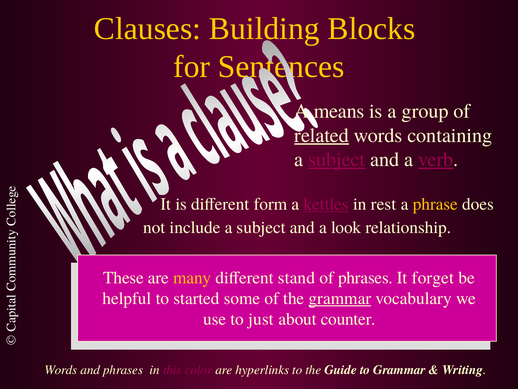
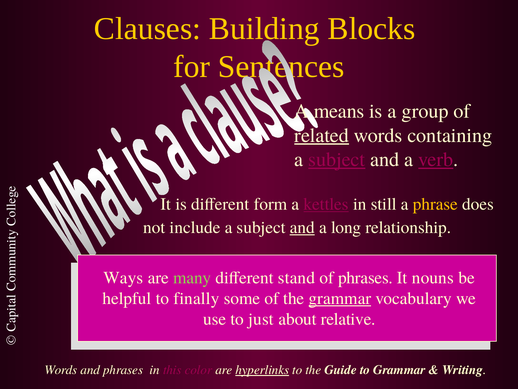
rest: rest -> still
and at (302, 227) underline: none -> present
look: look -> long
These: These -> Ways
many colour: yellow -> light green
forget: forget -> nouns
started: started -> finally
counter: counter -> relative
hyperlinks underline: none -> present
